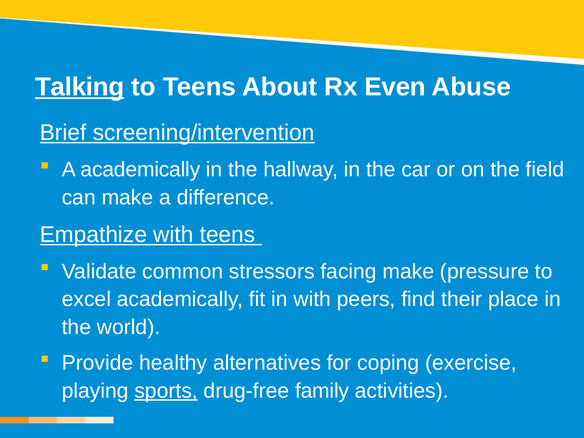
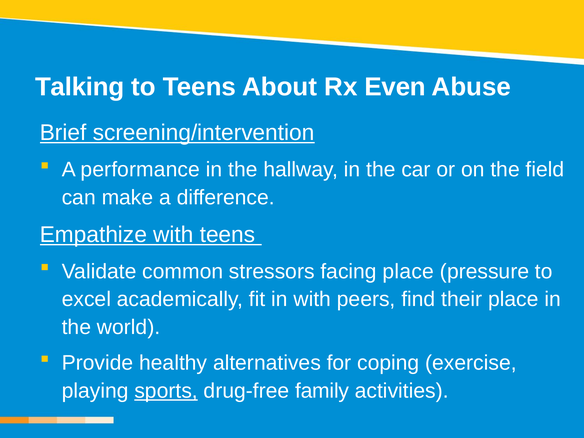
Talking underline: present -> none
A academically: academically -> performance
facing make: make -> place
